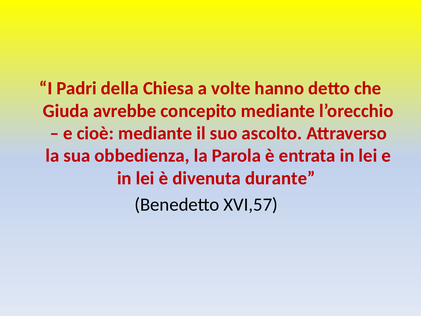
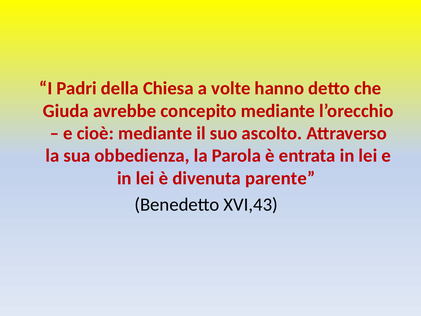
durante: durante -> parente
XVI,57: XVI,57 -> XVI,43
